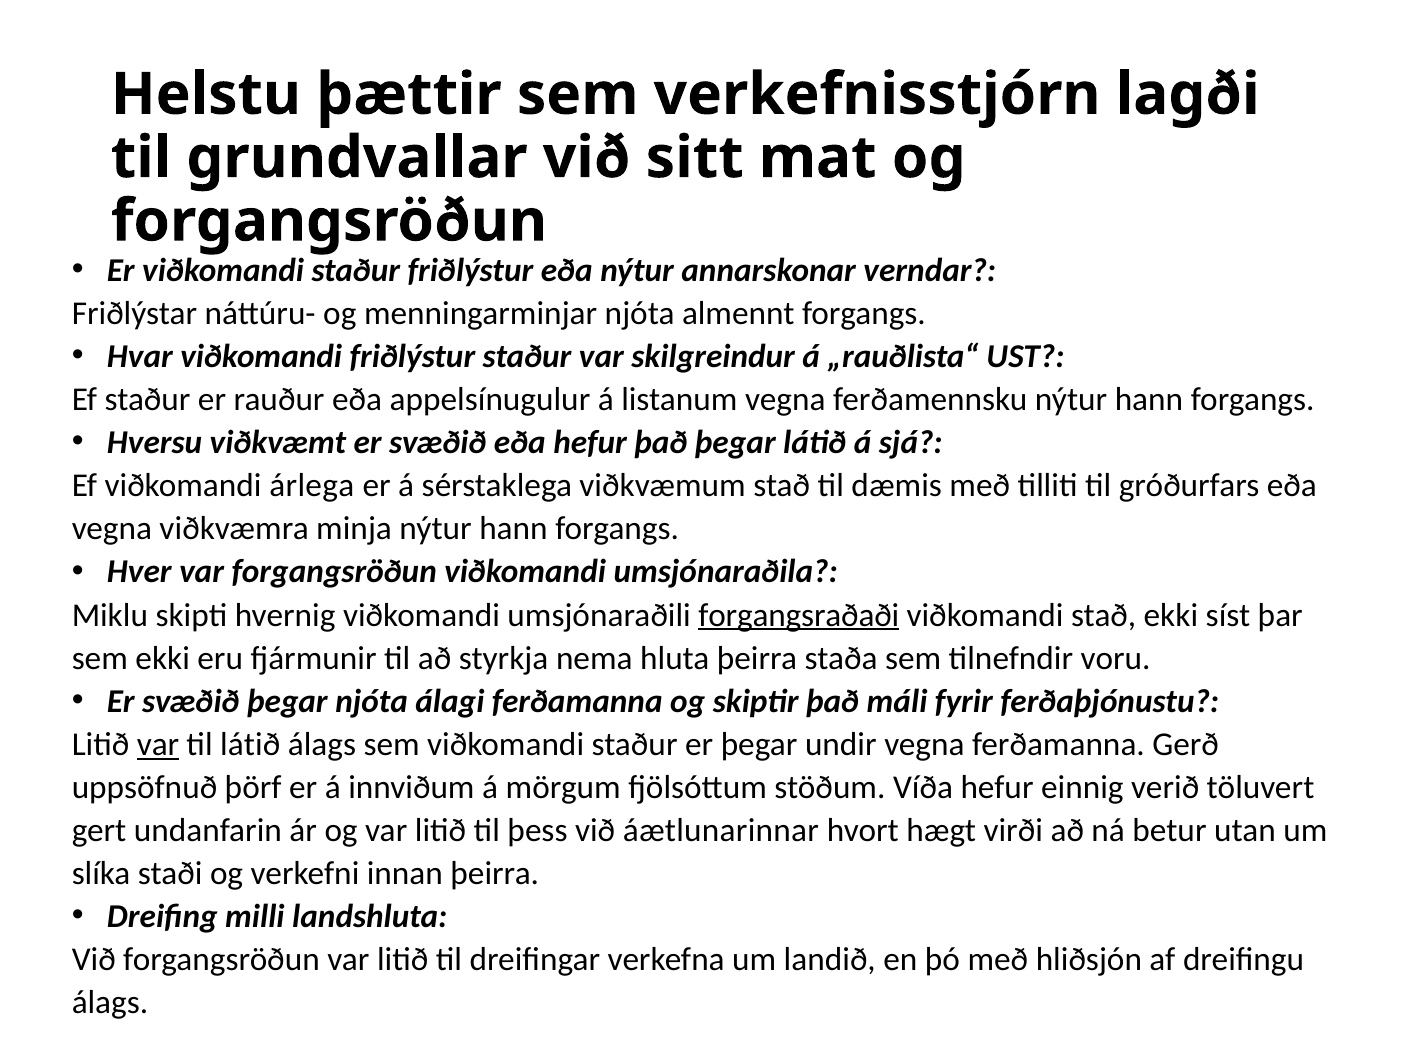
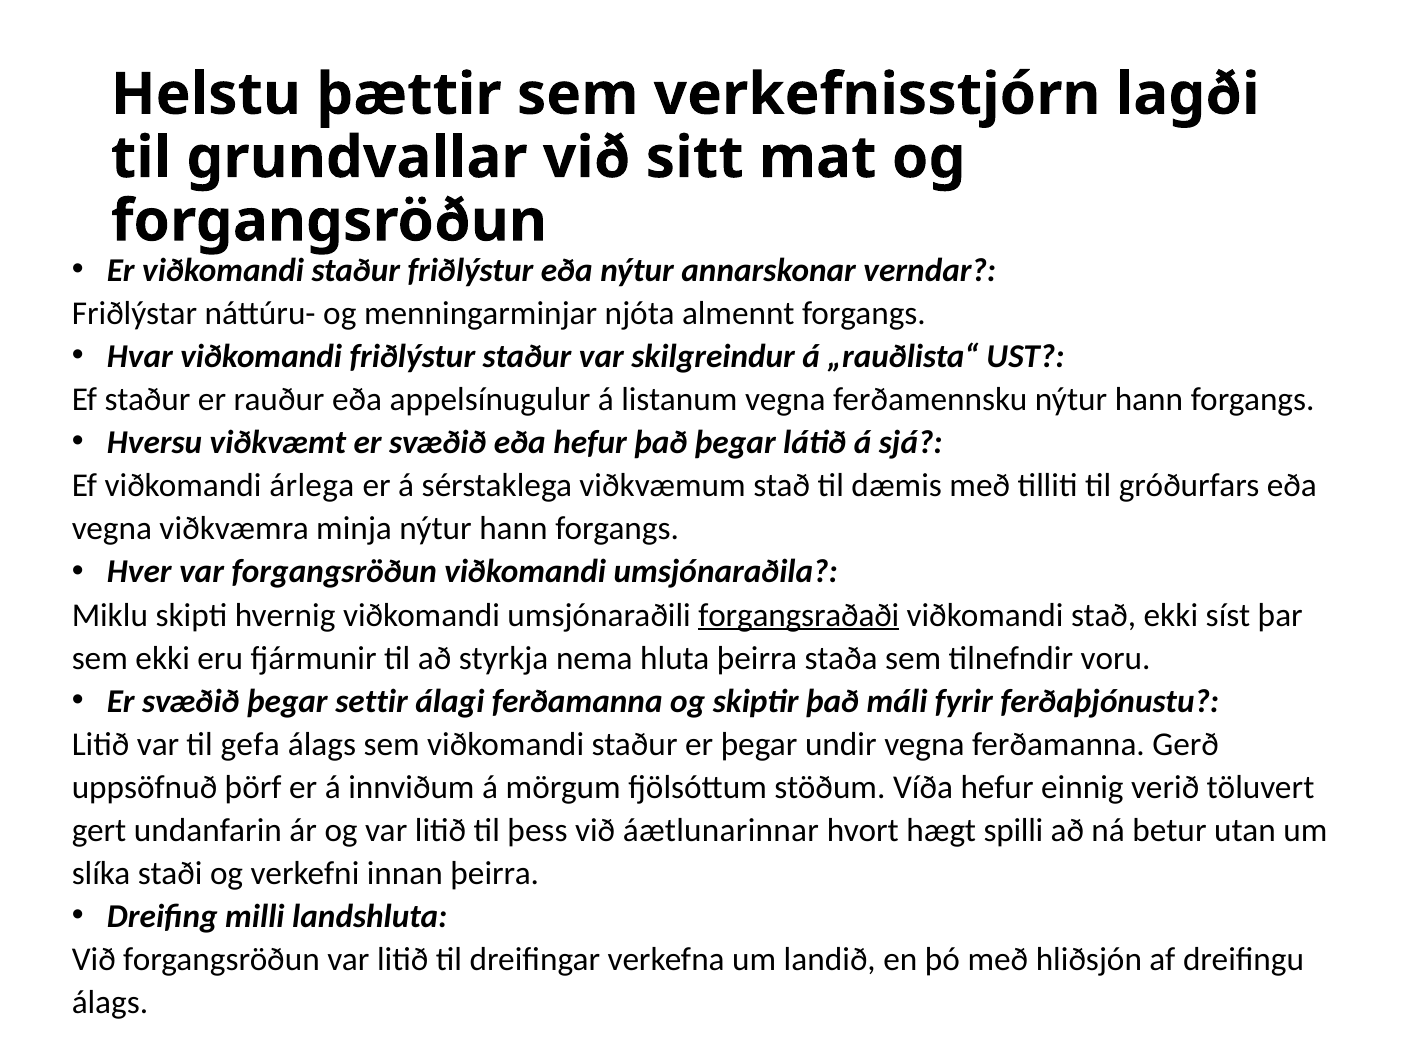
þegar njóta: njóta -> settir
var at (158, 744) underline: present -> none
til látið: látið -> gefa
virði: virði -> spilli
